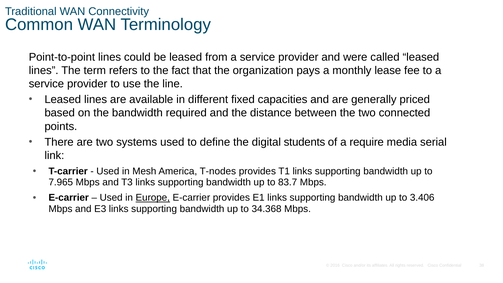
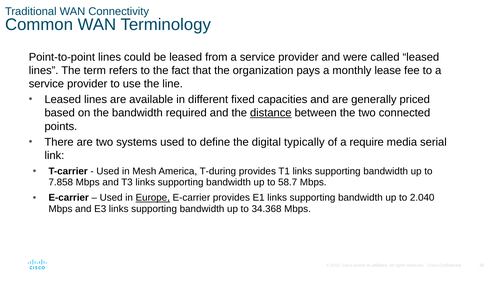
distance underline: none -> present
students: students -> typically
T-nodes: T-nodes -> T-during
7.965: 7.965 -> 7.858
83.7: 83.7 -> 58.7
3.406: 3.406 -> 2.040
